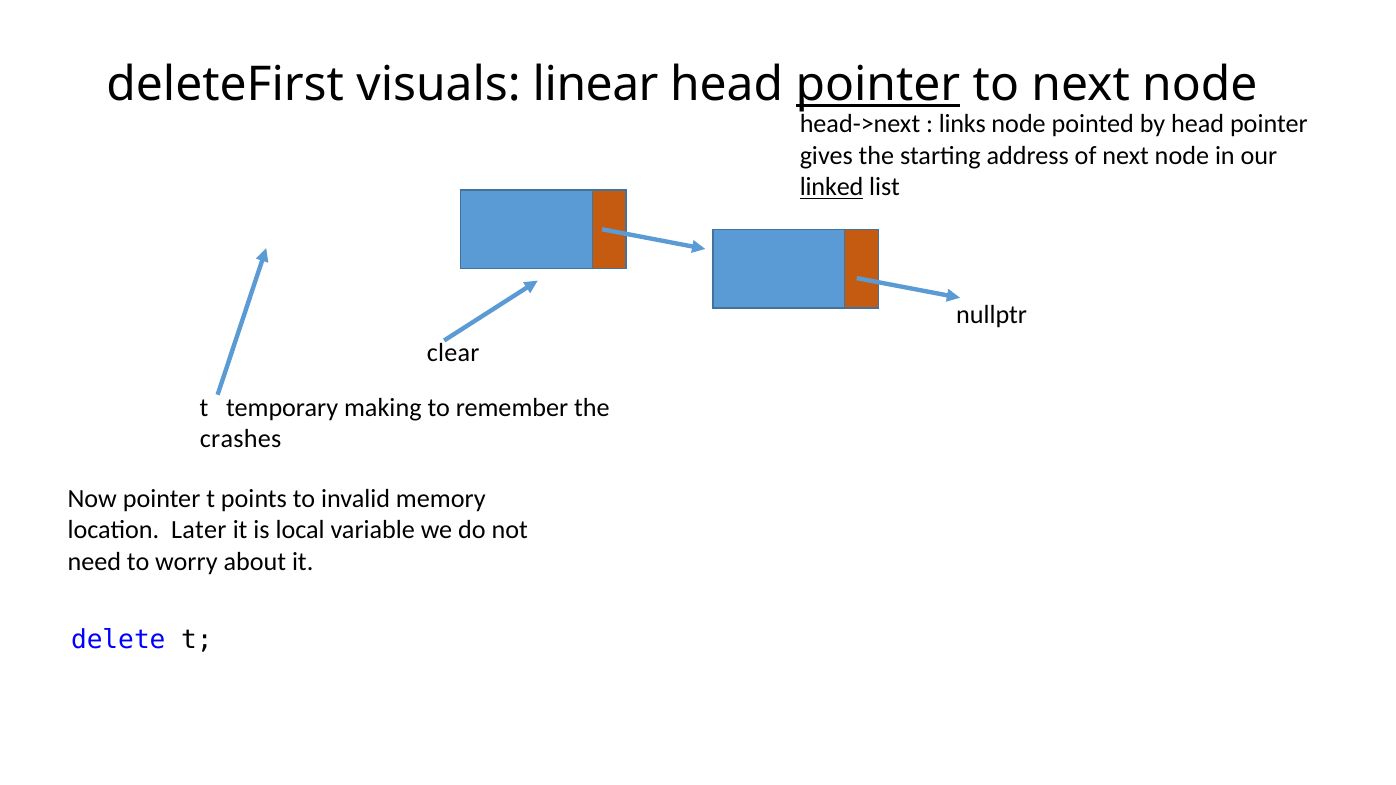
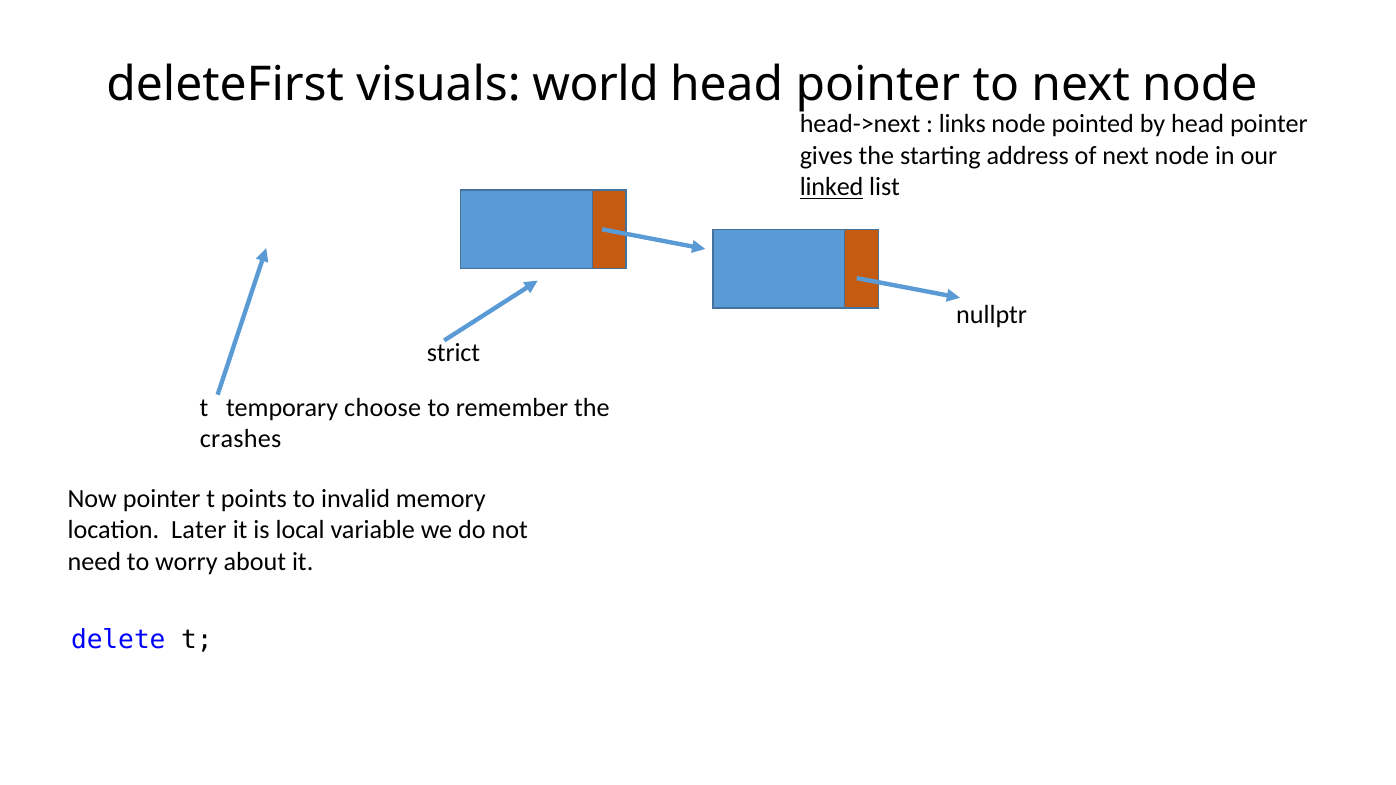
linear: linear -> world
pointer at (878, 85) underline: present -> none
clear: clear -> strict
making: making -> choose
